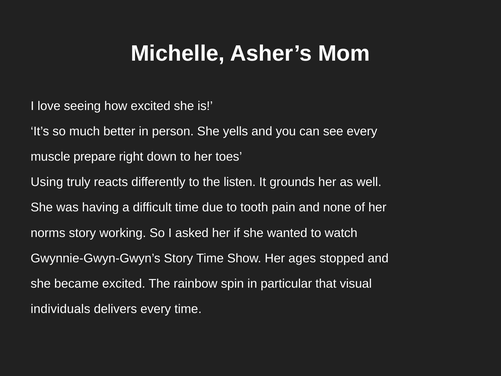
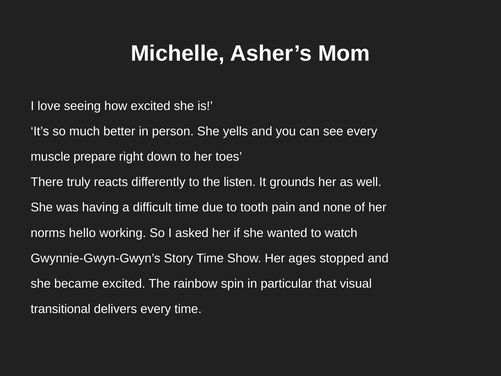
Using: Using -> There
norms story: story -> hello
individuals: individuals -> transitional
